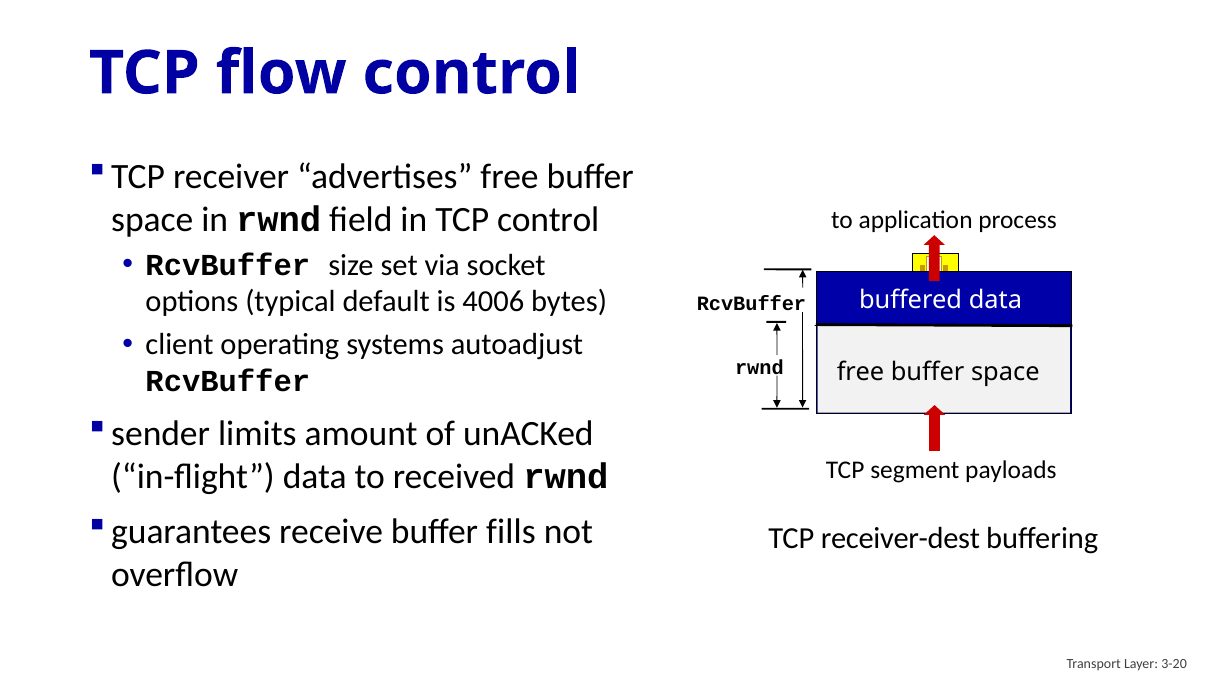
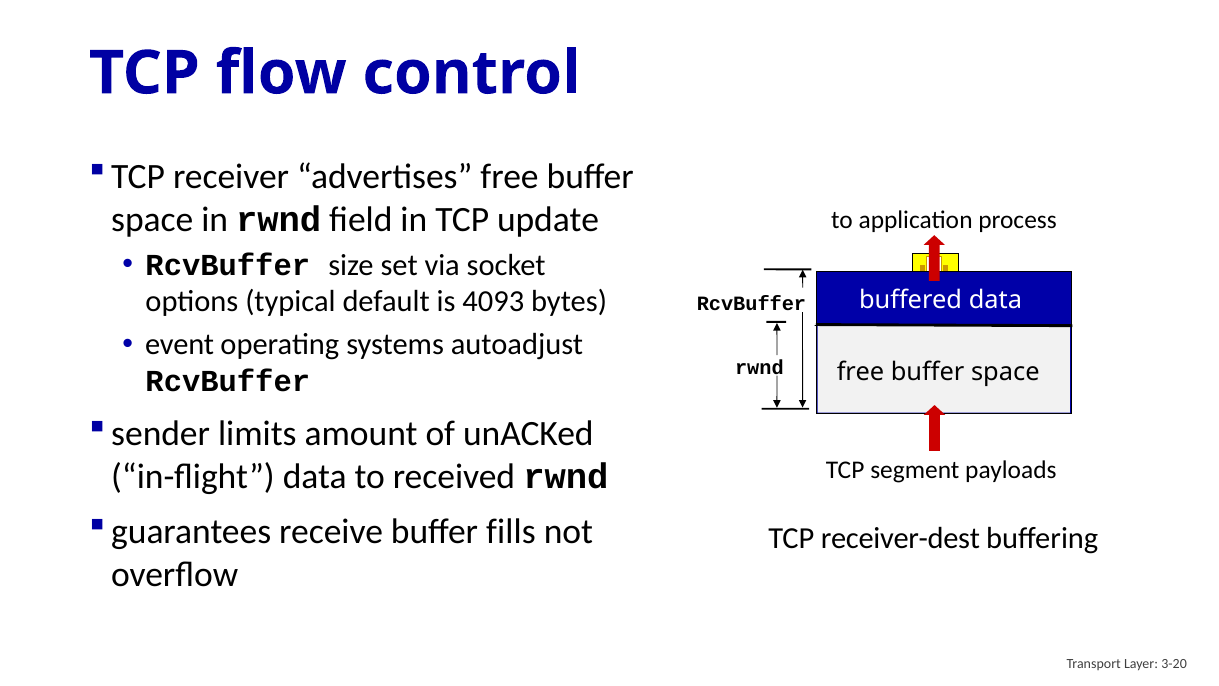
TCP control: control -> update
4006: 4006 -> 4093
client: client -> event
